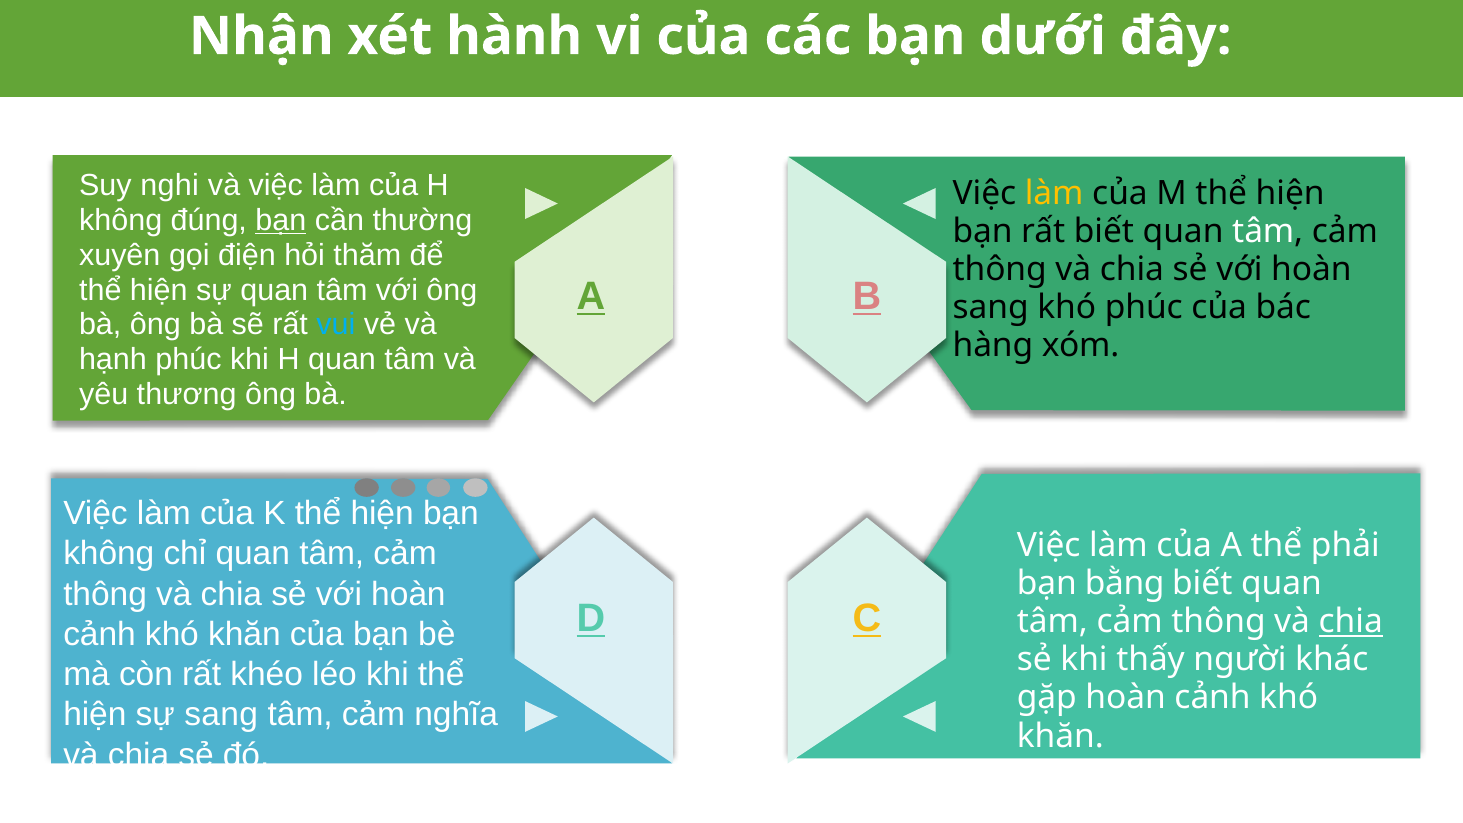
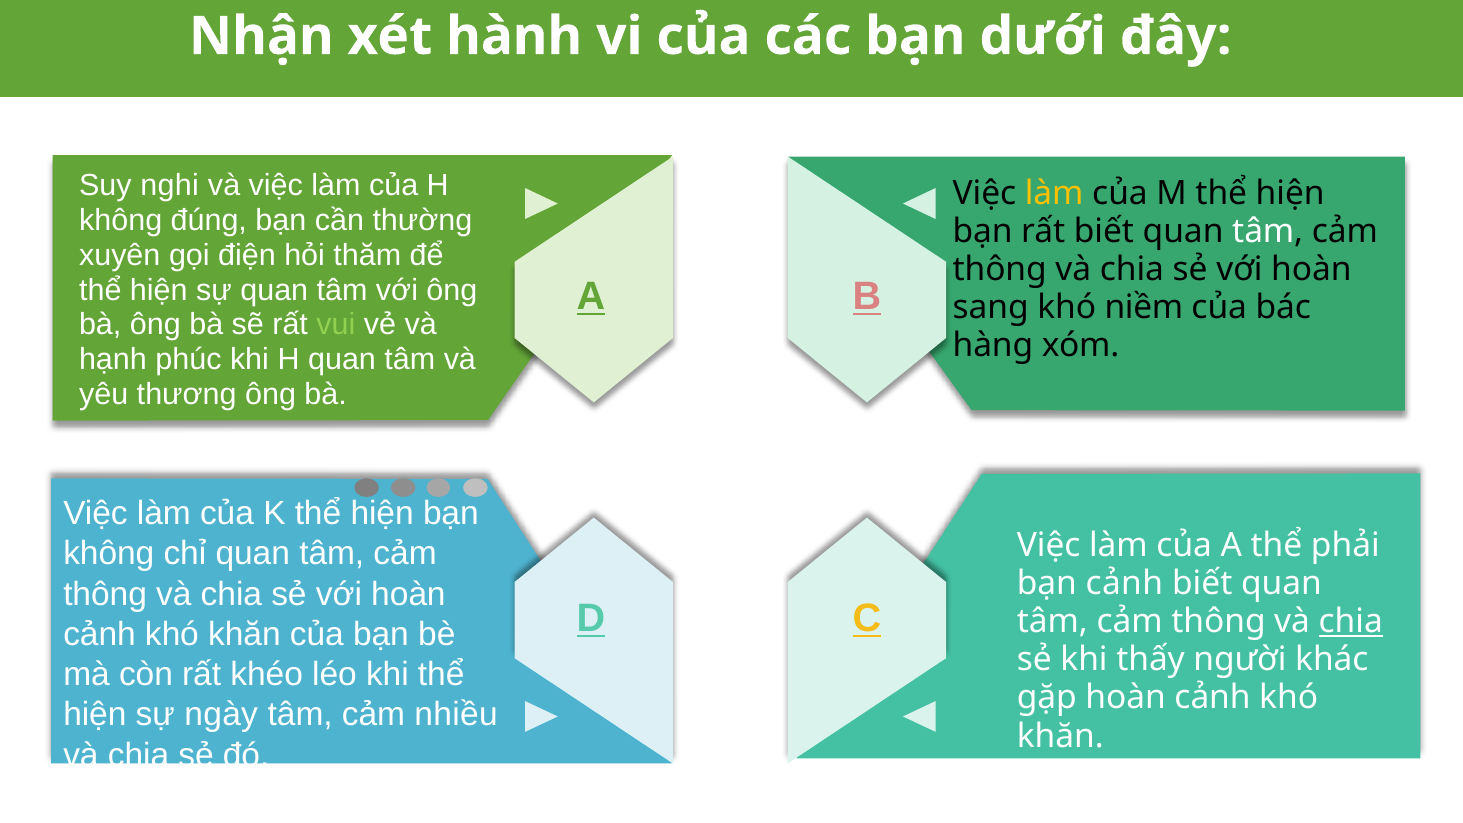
bạn at (281, 220) underline: present -> none
khó phúc: phúc -> niềm
vui colour: light blue -> light green
bạn bằng: bằng -> cảnh
sự sang: sang -> ngày
nghĩa: nghĩa -> nhiều
